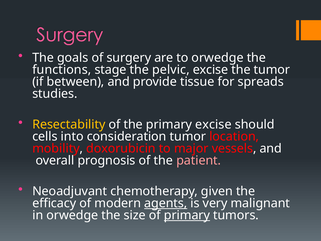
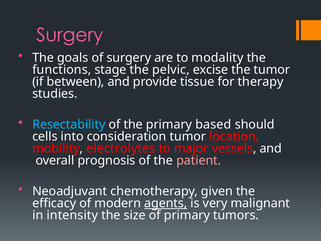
to orwedge: orwedge -> modality
spreads: spreads -> therapy
Resectability colour: yellow -> light blue
primary excise: excise -> based
doxorubicin: doxorubicin -> electrolytes
in orwedge: orwedge -> intensity
primary at (187, 215) underline: present -> none
